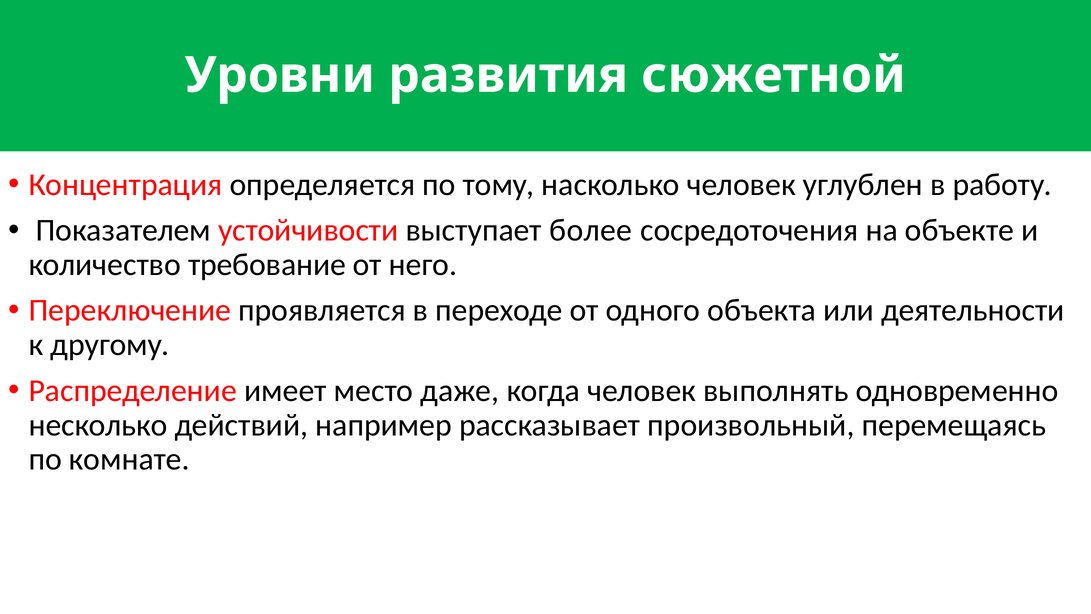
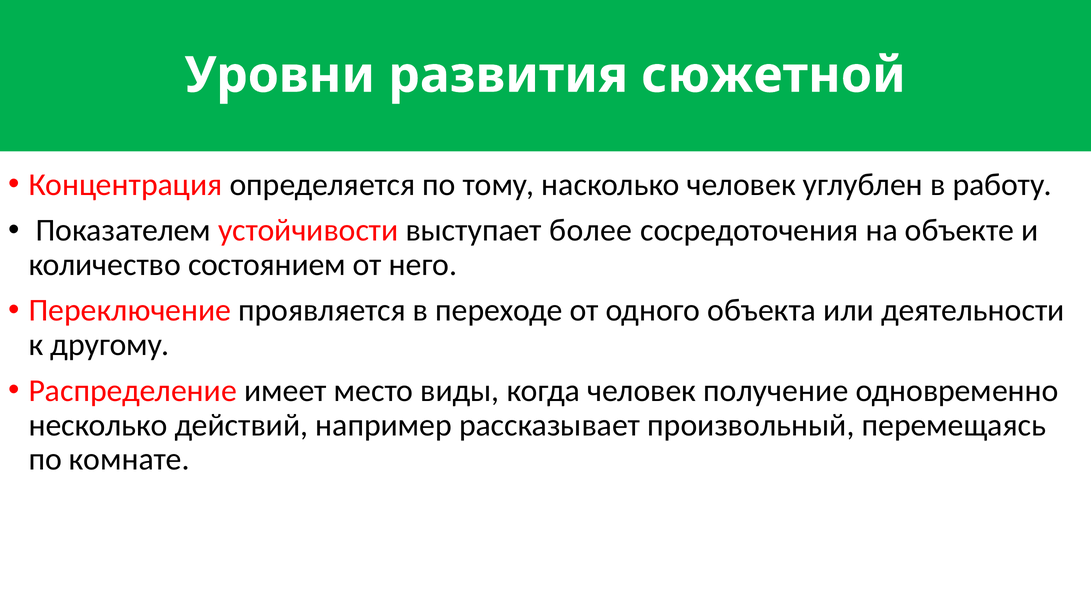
требование: требование -> состоянием
даже: даже -> виды
выполнять: выполнять -> получение
